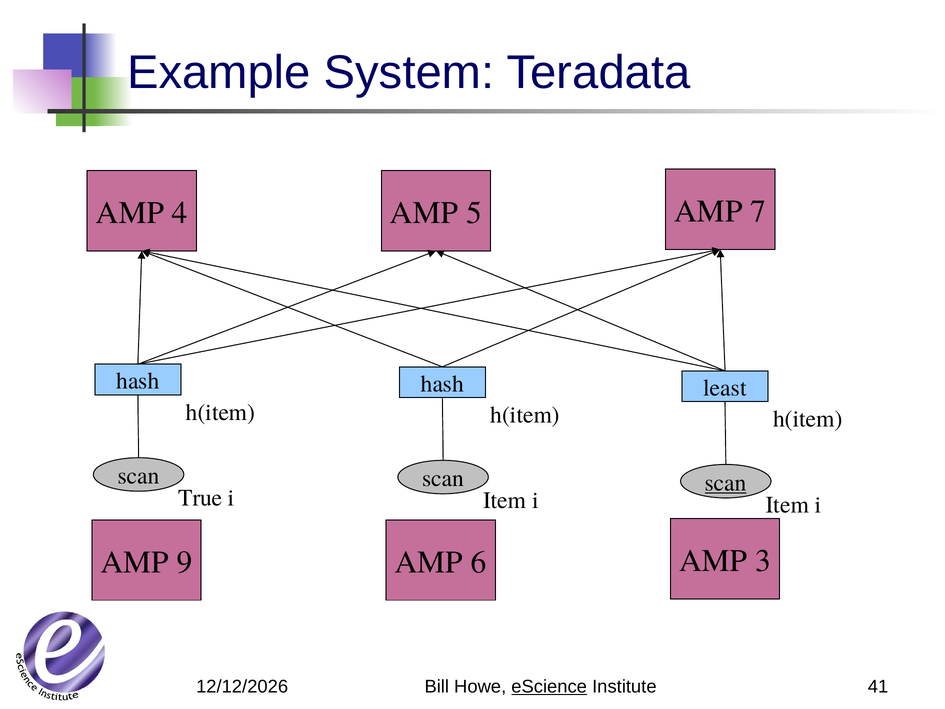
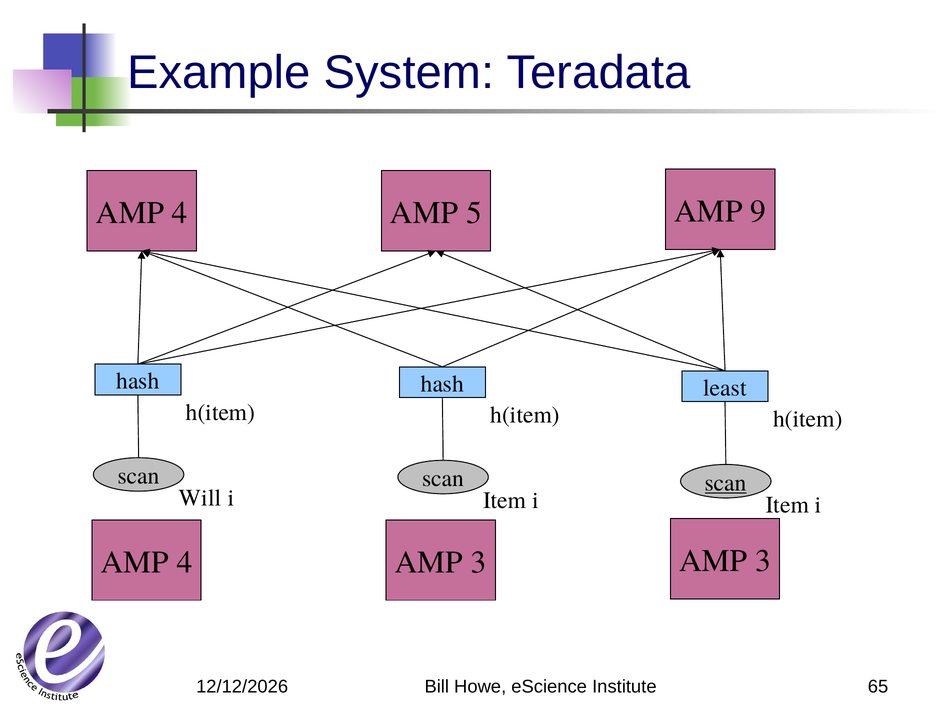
7: 7 -> 9
True: True -> Will
9 at (185, 562): 9 -> 4
6 at (479, 562): 6 -> 3
eScience underline: present -> none
41: 41 -> 65
